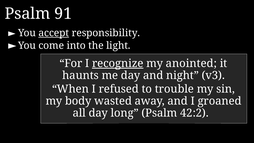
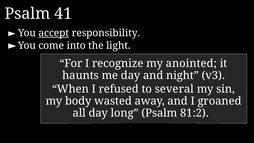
91: 91 -> 41
recognize underline: present -> none
trouble: trouble -> several
42:2: 42:2 -> 81:2
